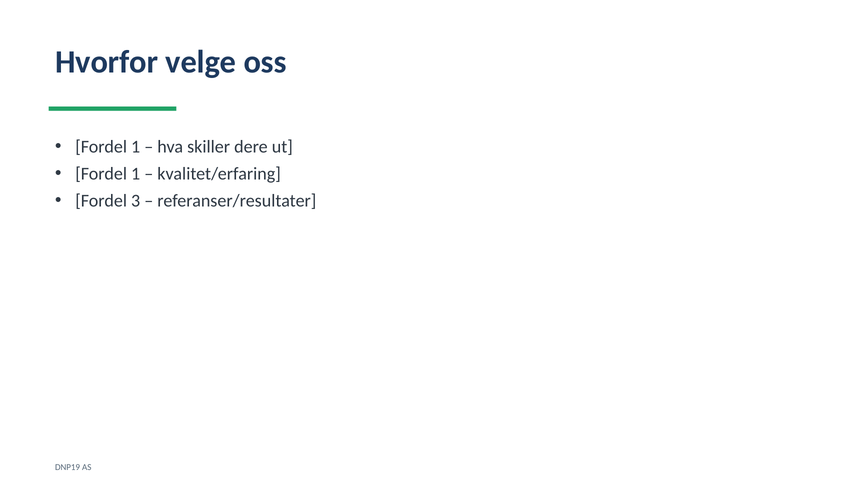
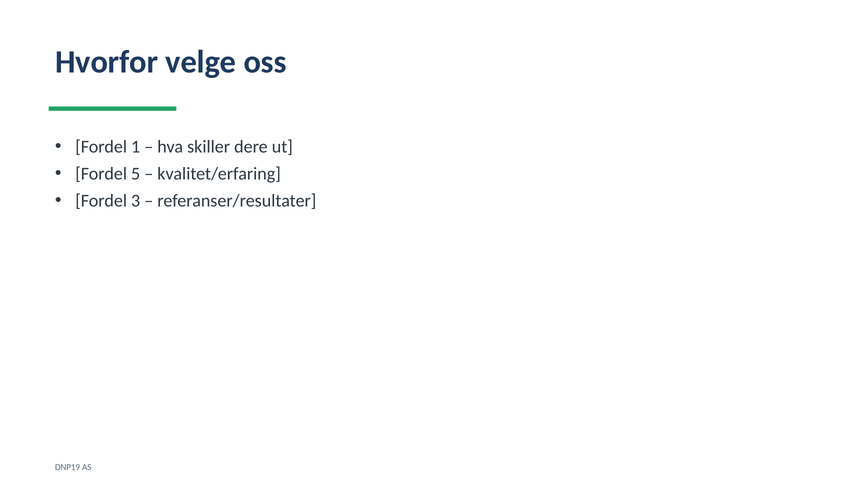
1 at (136, 174): 1 -> 5
